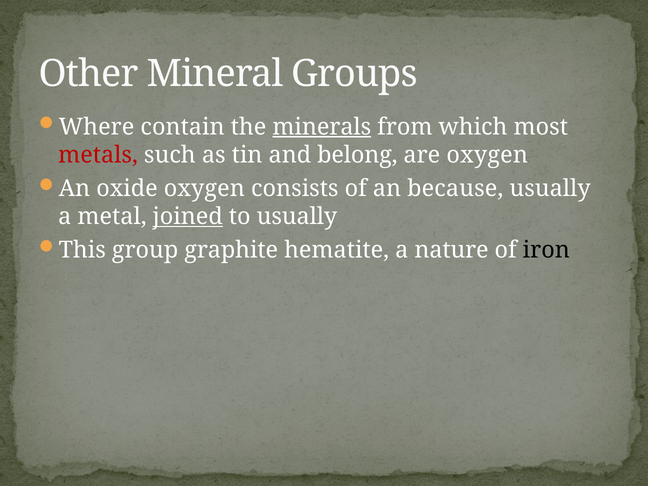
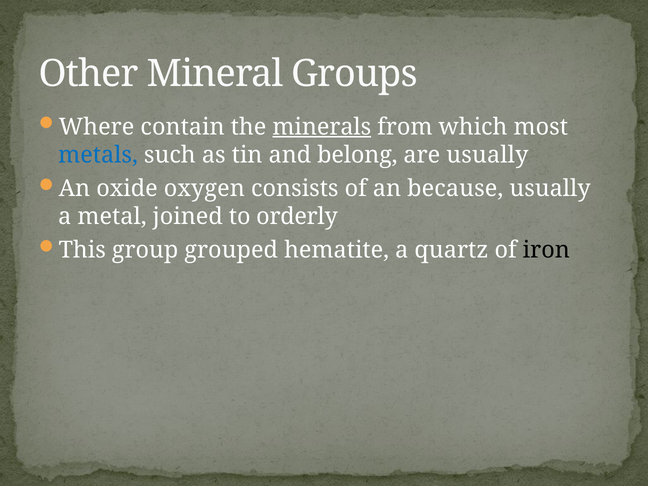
metals colour: red -> blue
are oxygen: oxygen -> usually
joined underline: present -> none
to usually: usually -> orderly
graphite: graphite -> grouped
nature: nature -> quartz
